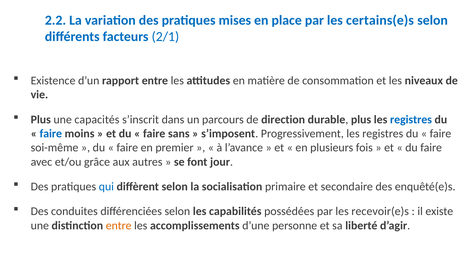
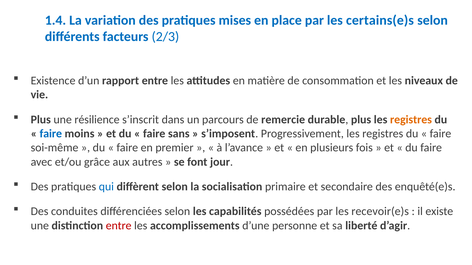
2.2: 2.2 -> 1.4
2/1: 2/1 -> 2/3
capacités: capacités -> résilience
direction: direction -> remercie
registres at (411, 120) colour: blue -> orange
entre at (119, 226) colour: orange -> red
